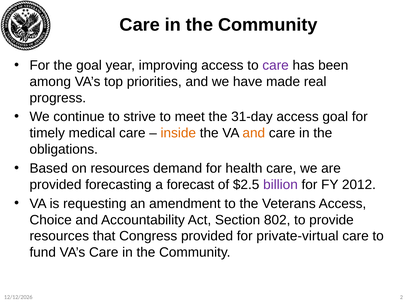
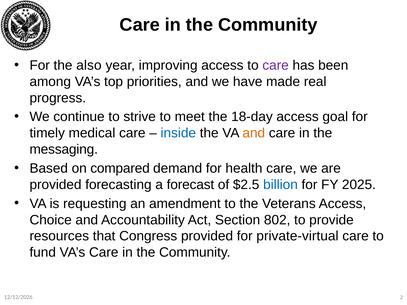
the goal: goal -> also
31-day: 31-day -> 18-day
inside colour: orange -> blue
obligations: obligations -> messaging
on resources: resources -> compared
billion colour: purple -> blue
2012: 2012 -> 2025
